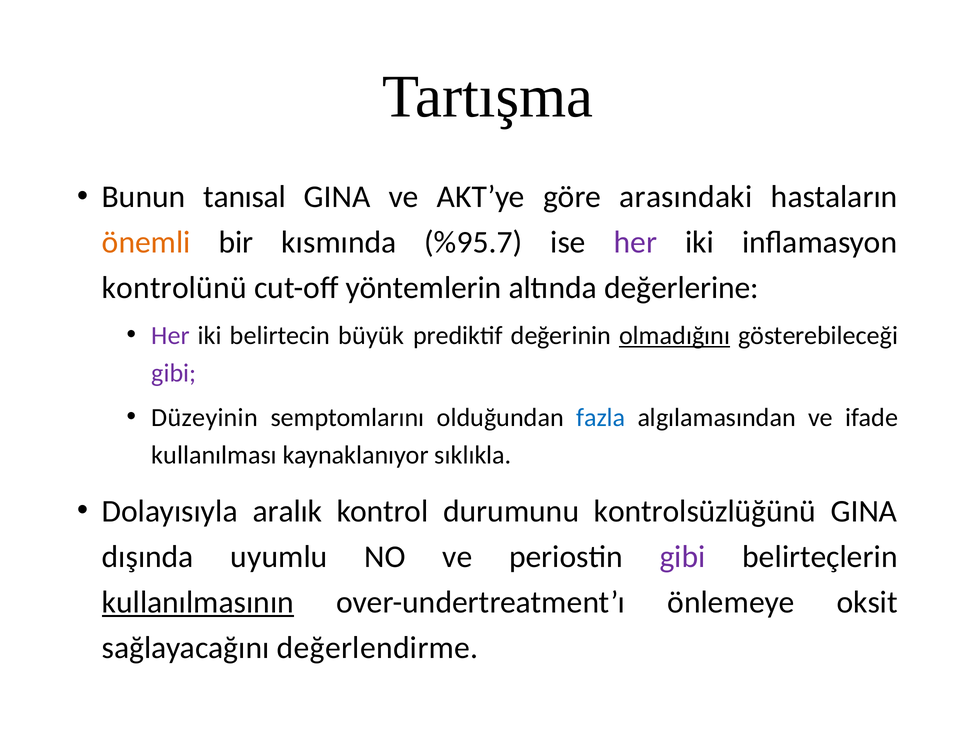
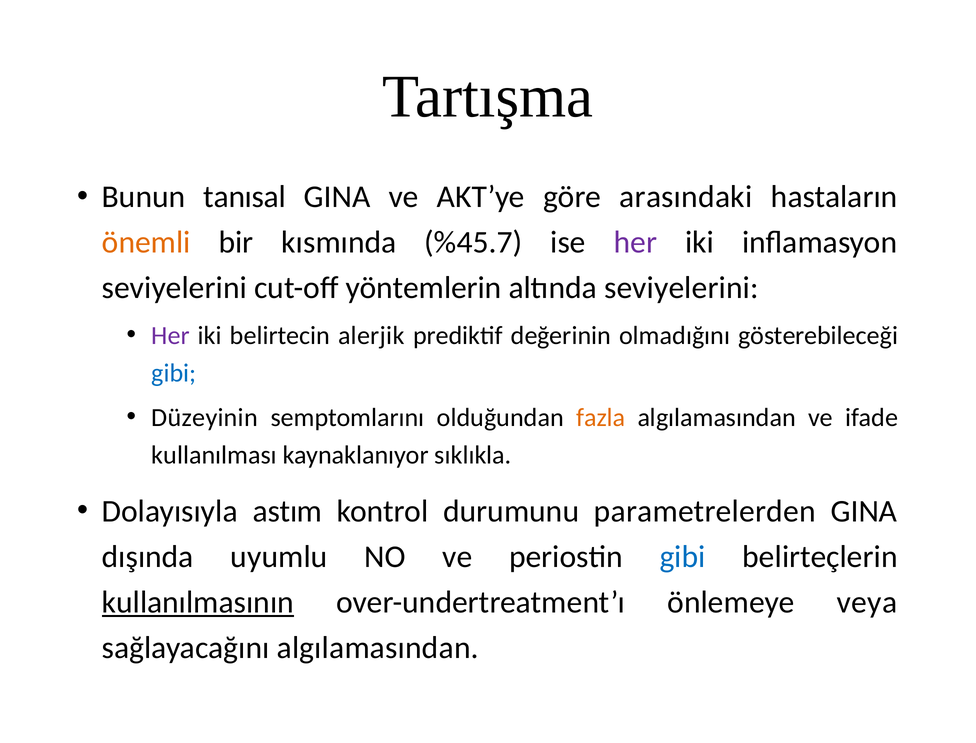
%95.7: %95.7 -> %45.7
kontrolünü at (174, 288): kontrolünü -> seviyelerini
altında değerlerine: değerlerine -> seviyelerini
büyük: büyük -> alerjik
olmadığını underline: present -> none
gibi at (174, 373) colour: purple -> blue
fazla colour: blue -> orange
aralık: aralık -> astım
kontrolsüzlüğünü: kontrolsüzlüğünü -> parametrelerden
gibi at (683, 557) colour: purple -> blue
oksit: oksit -> veya
sağlayacağını değerlendirme: değerlendirme -> algılamasından
